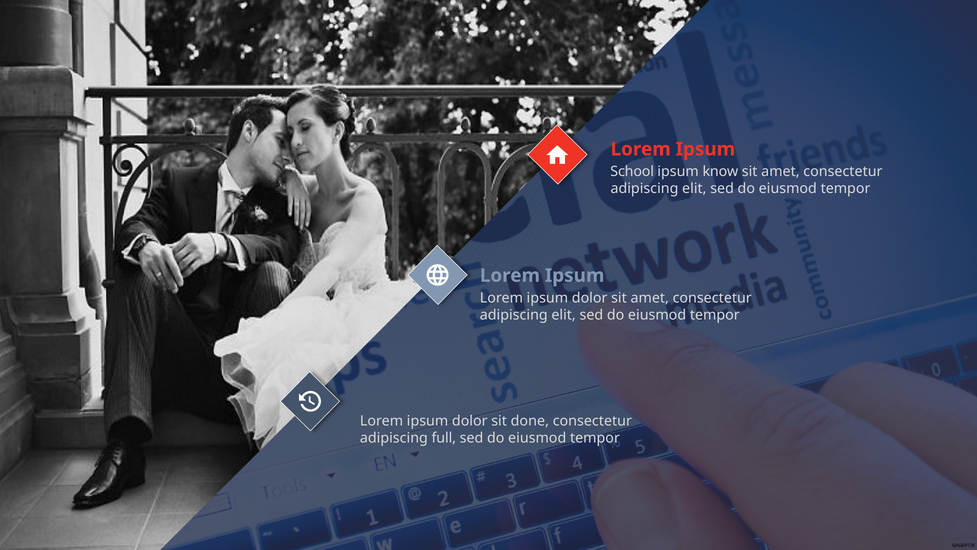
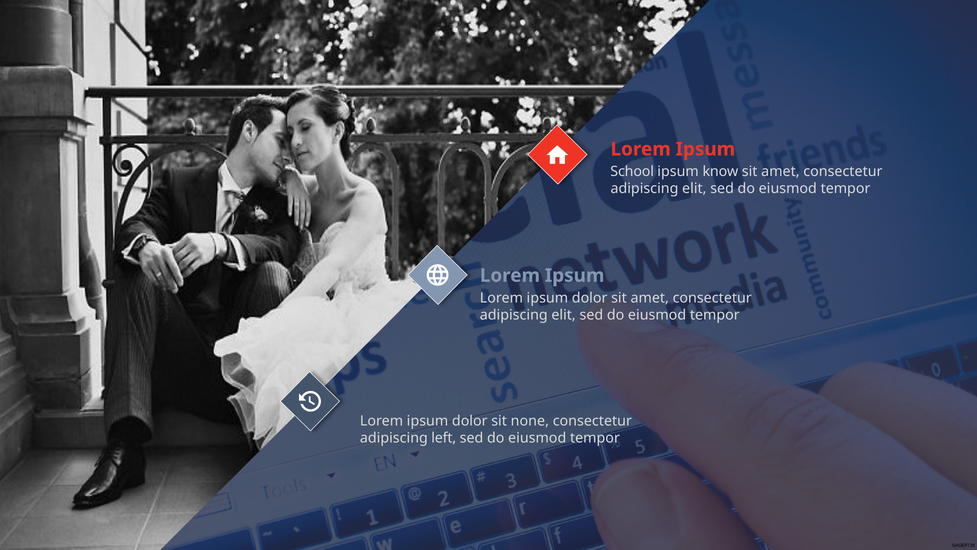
done: done -> none
full: full -> left
